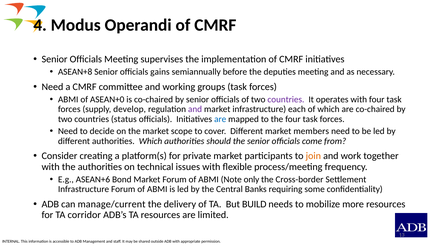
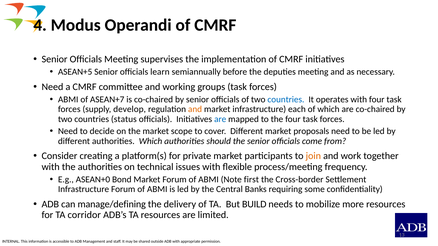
ASEAN+8: ASEAN+8 -> ASEAN+5
gains: gains -> learn
ASEAN+0: ASEAN+0 -> ASEAN+7
countries at (286, 100) colour: purple -> blue
and at (195, 109) colour: purple -> orange
members: members -> proposals
ASEAN+6: ASEAN+6 -> ASEAN+0
only: only -> first
manage/current: manage/current -> manage/defining
